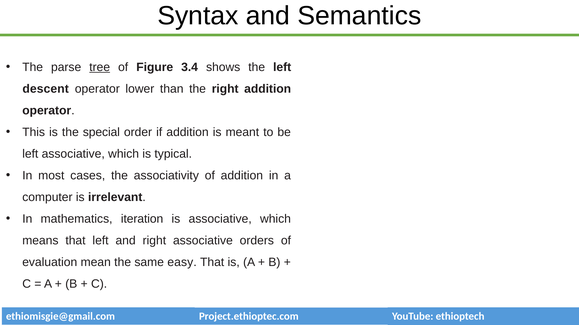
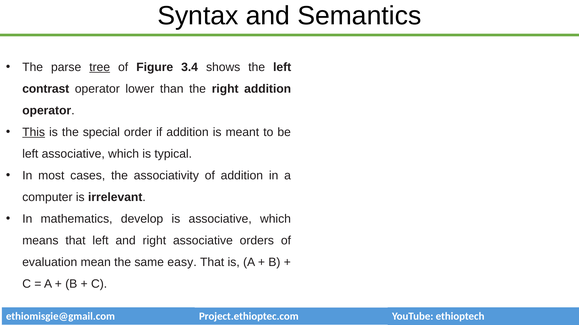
descent: descent -> contrast
This underline: none -> present
iteration: iteration -> develop
